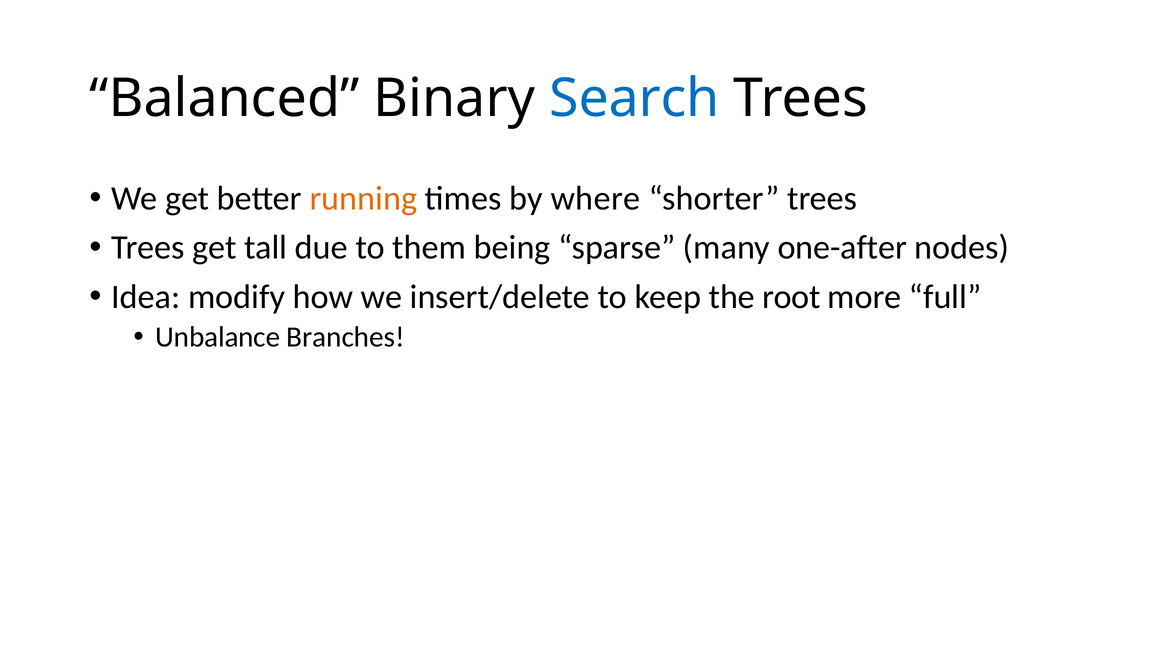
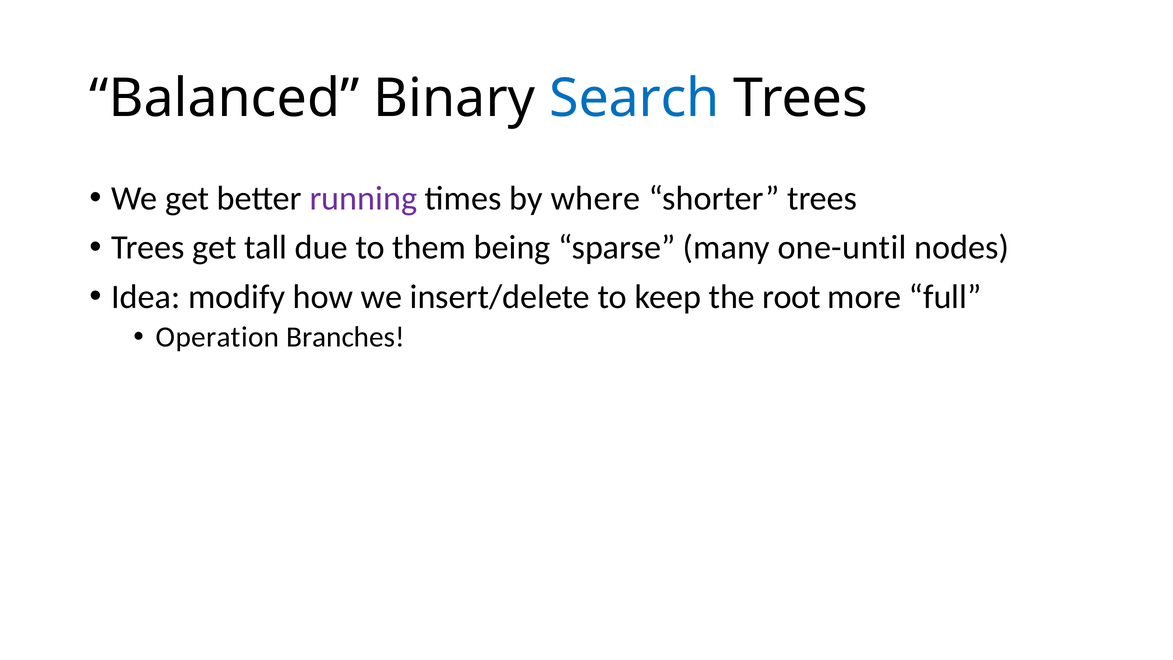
running colour: orange -> purple
one-after: one-after -> one-until
Unbalance: Unbalance -> Operation
